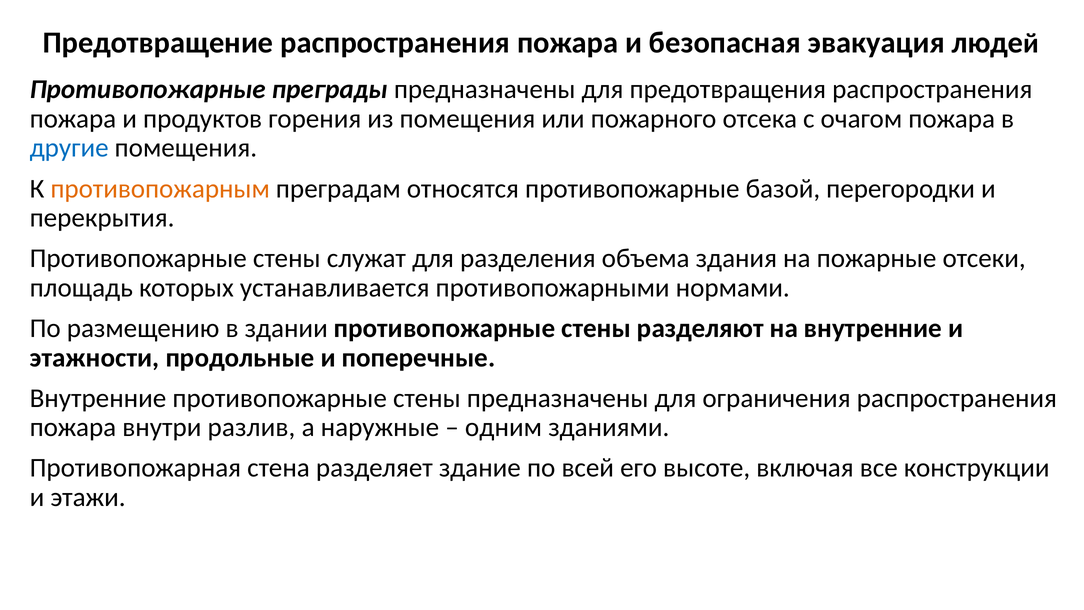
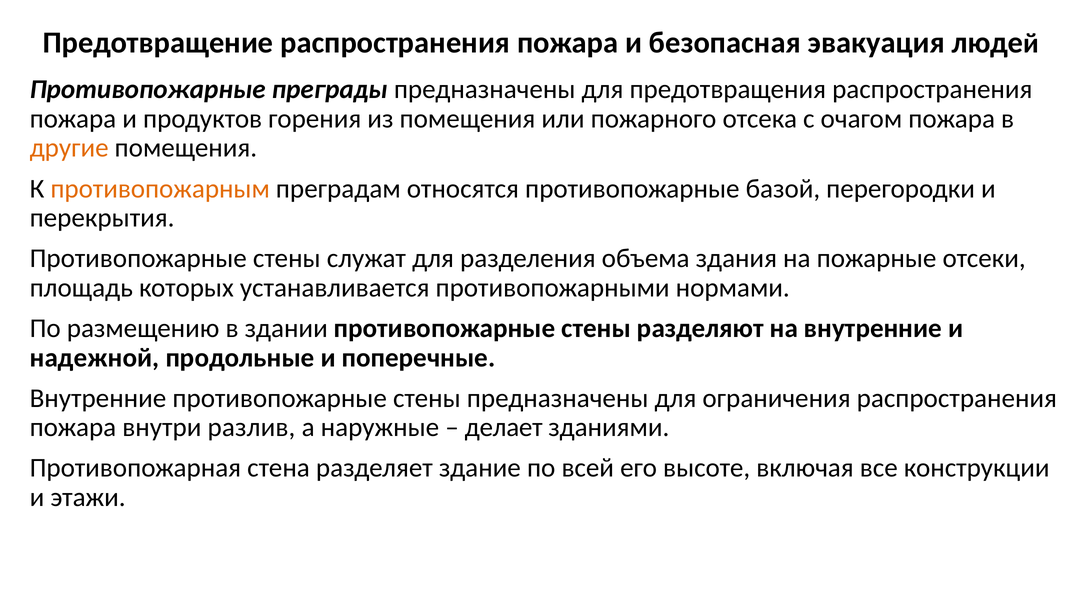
другие colour: blue -> orange
этажности: этажности -> надежной
одним: одним -> делает
